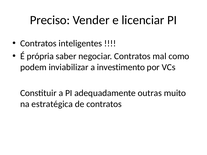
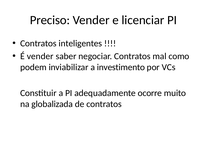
É própria: própria -> vender
outras: outras -> ocorre
estratégica: estratégica -> globalizada
